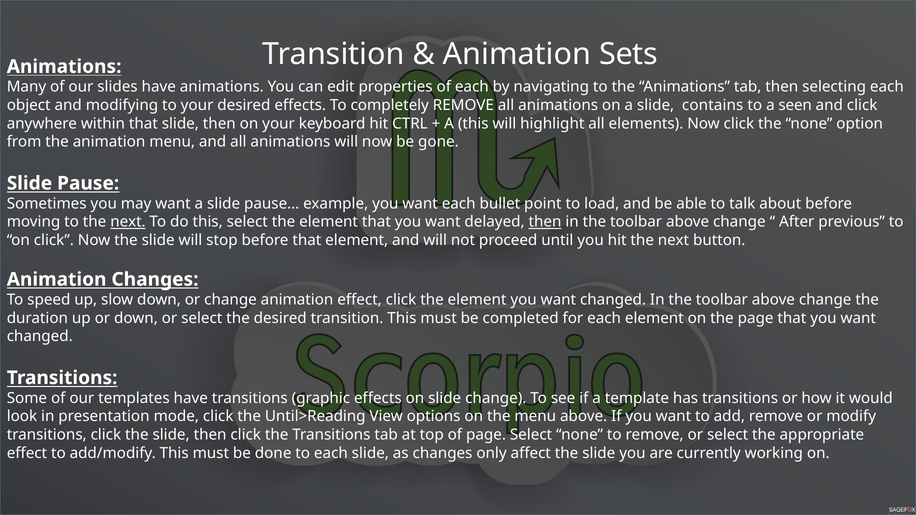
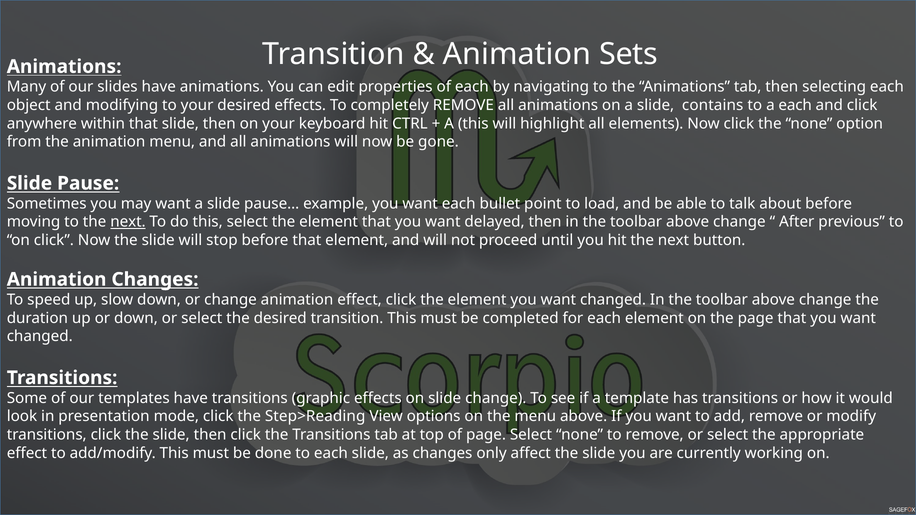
a seen: seen -> each
then at (545, 222) underline: present -> none
Until>Reading: Until>Reading -> Step>Reading
